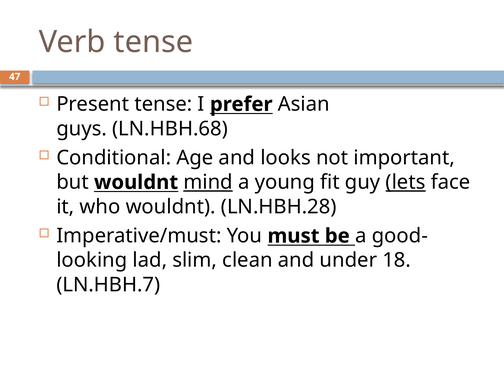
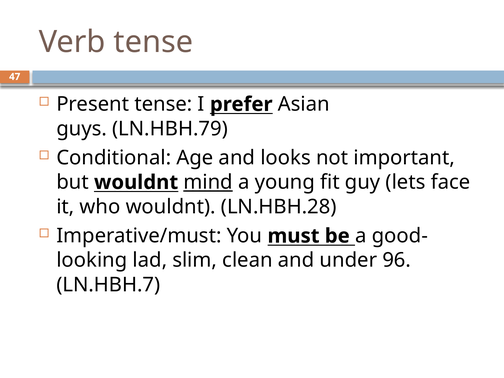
LN.HBH.68: LN.HBH.68 -> LN.HBH.79
lets underline: present -> none
18: 18 -> 96
